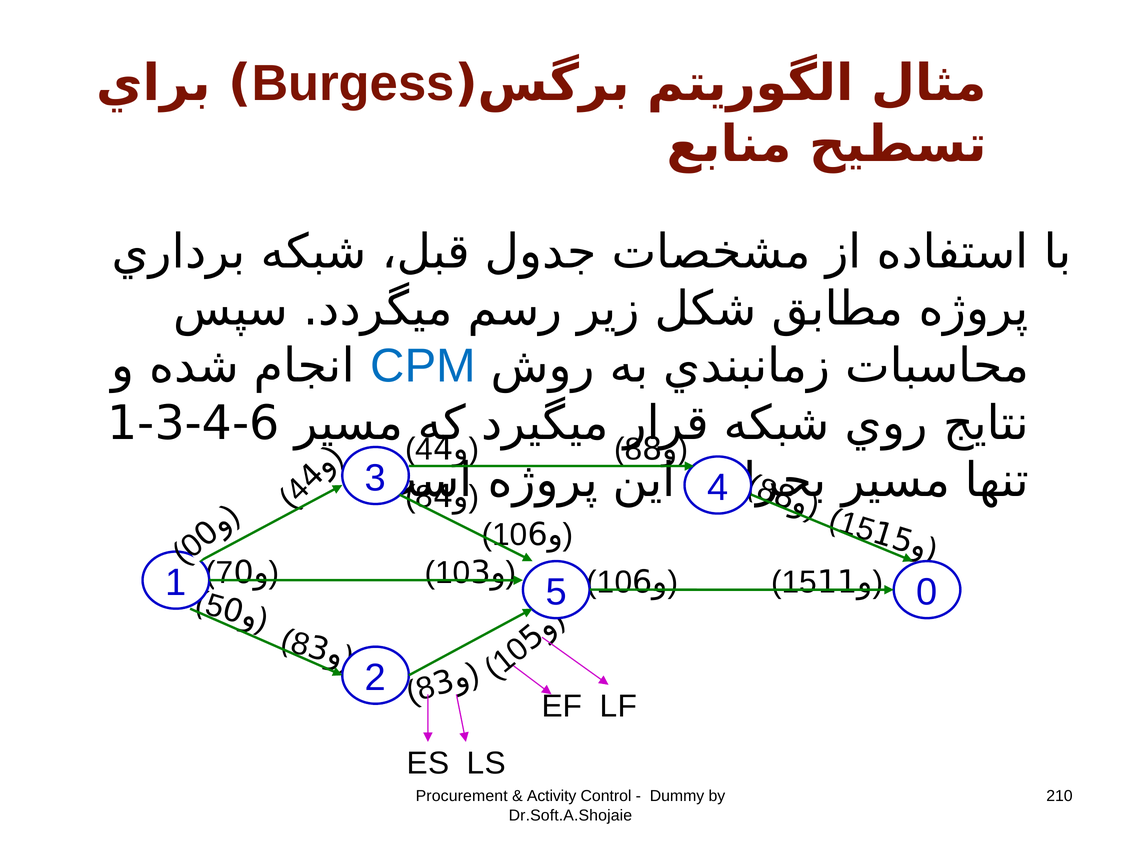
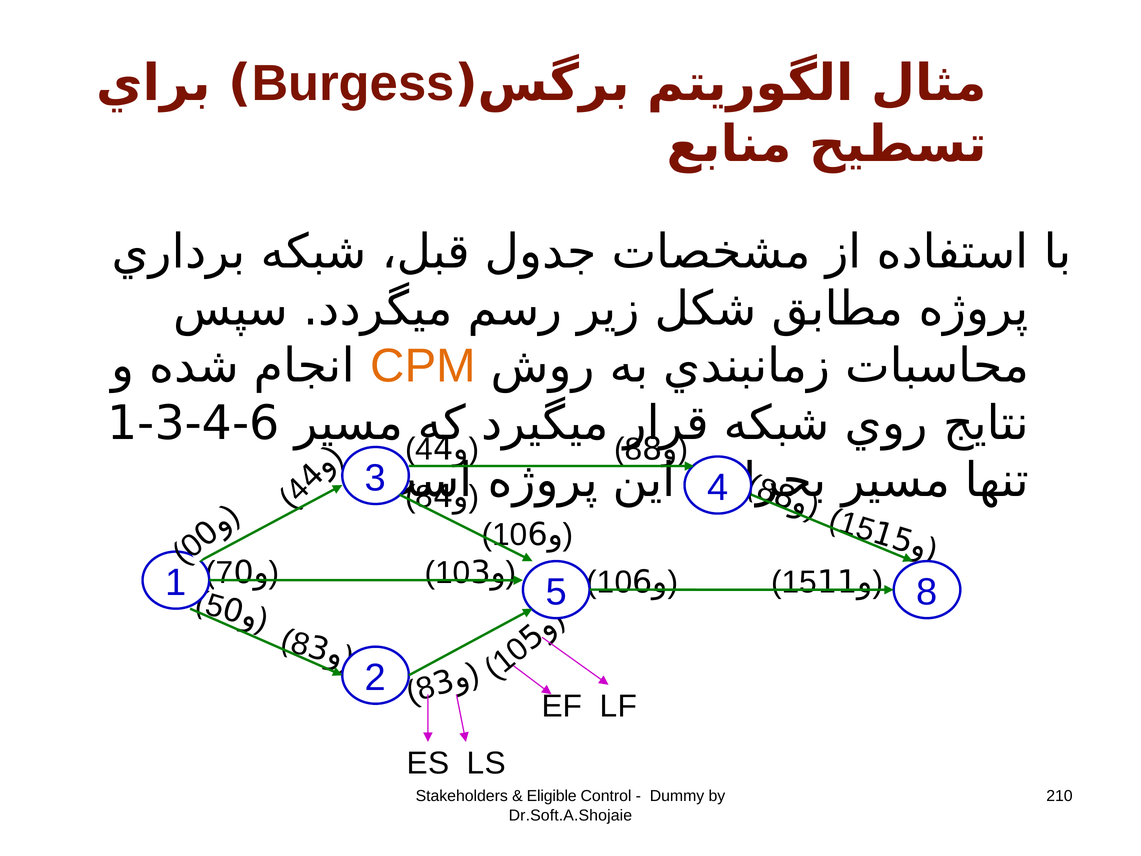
CPM colour: blue -> orange
5 0: 0 -> 8
Procurement: Procurement -> Stakeholders
Activity: Activity -> Eligible
